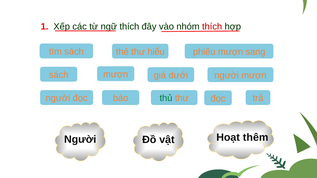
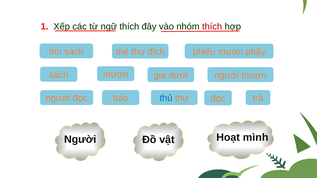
hiểu: hiểu -> đích
sang: sang -> phẩy
thủ colour: green -> blue
thêm: thêm -> mình
